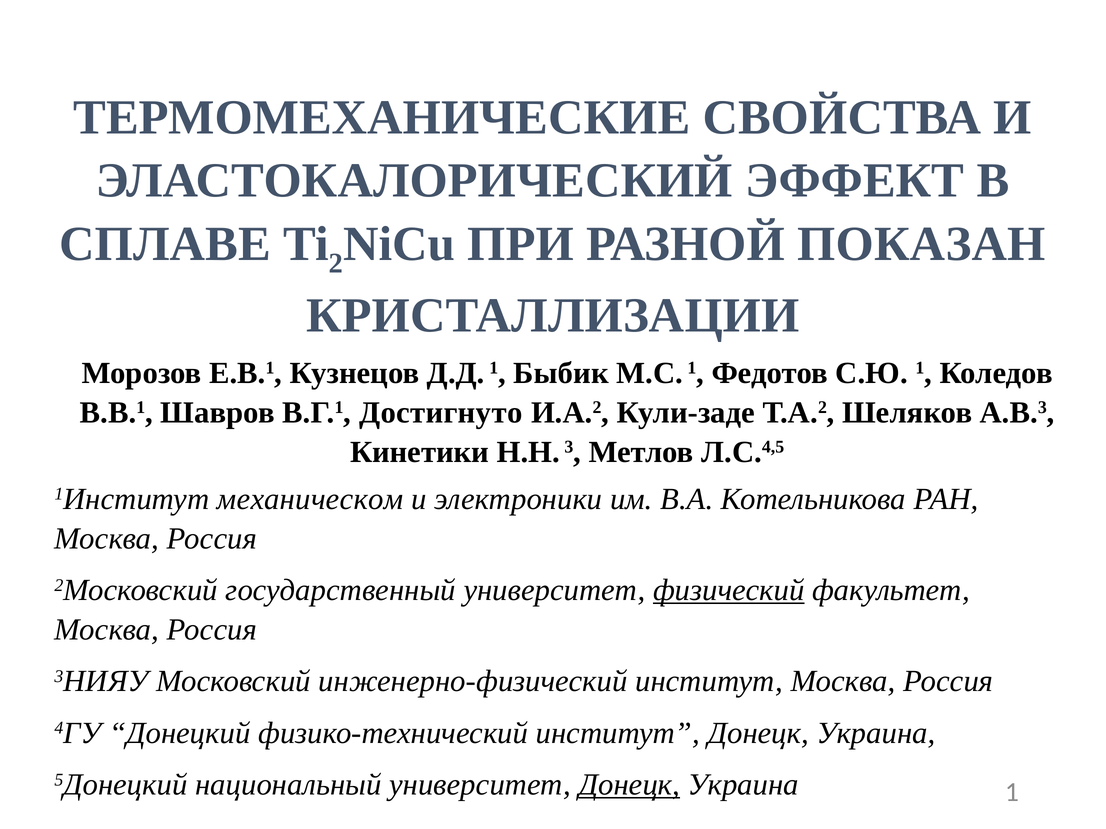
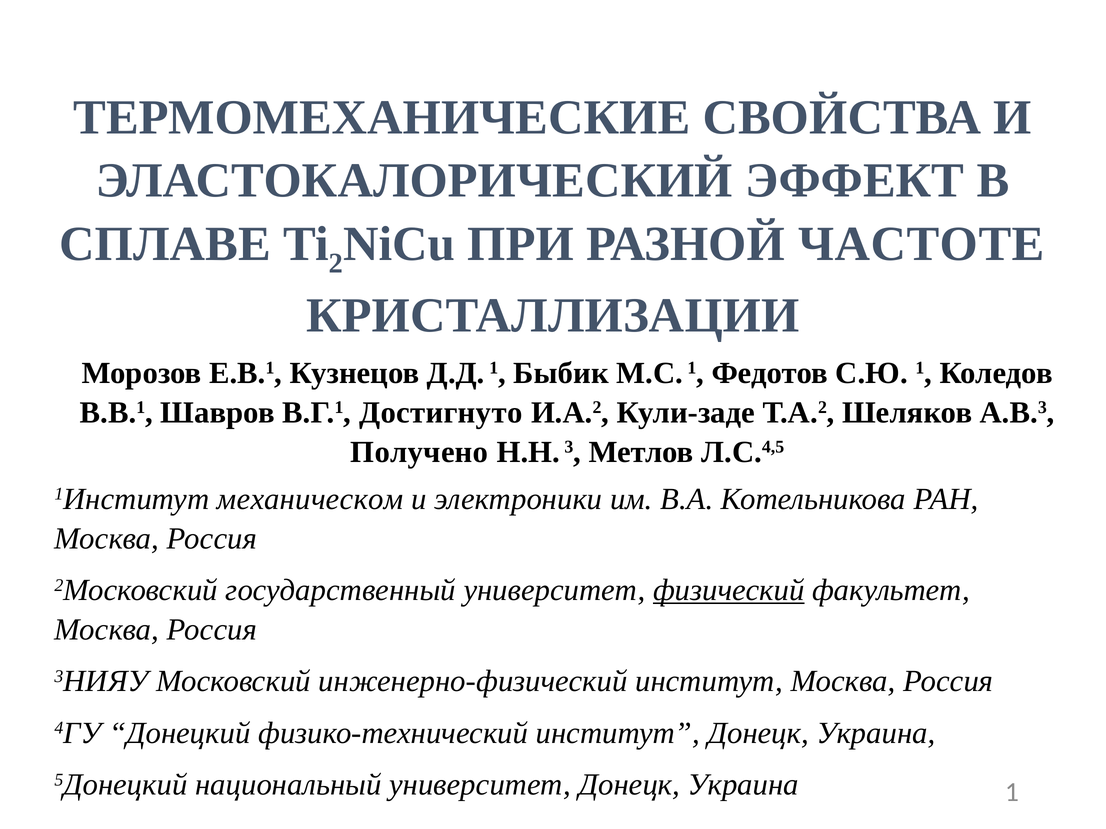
ПОКАЗАН: ПОКАЗАН -> ЧАСТОТЕ
Кинетики: Кинетики -> Получено
Донецк at (629, 785) underline: present -> none
